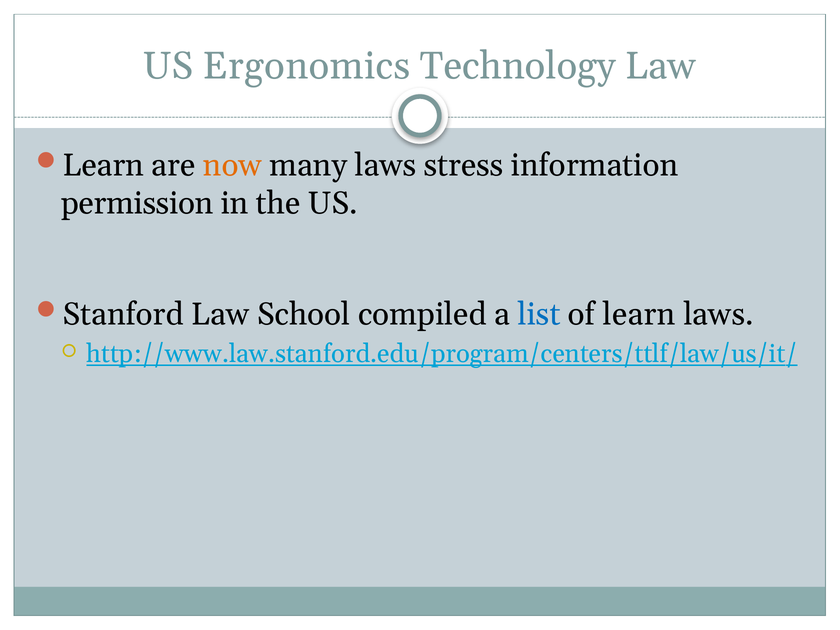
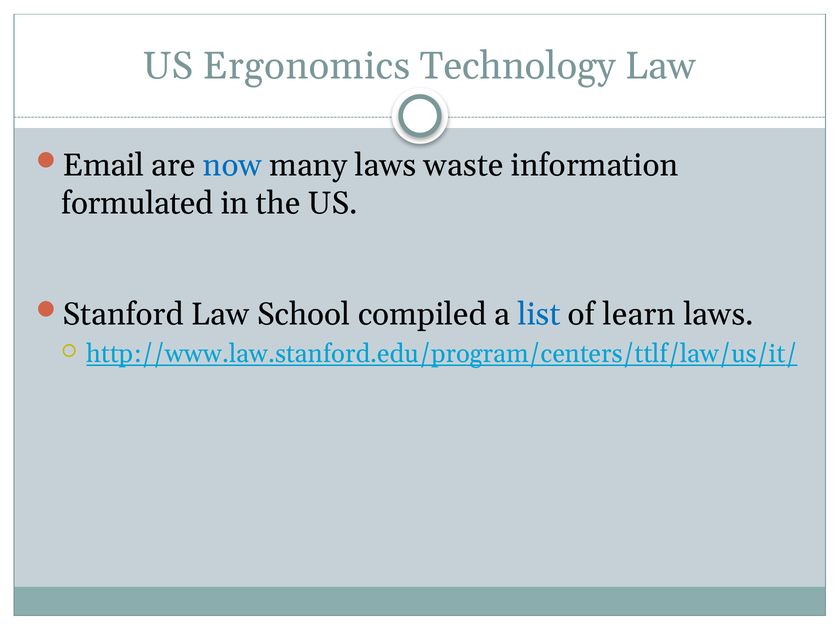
Learn at (103, 166): Learn -> Email
now colour: orange -> blue
stress: stress -> waste
permission: permission -> formulated
